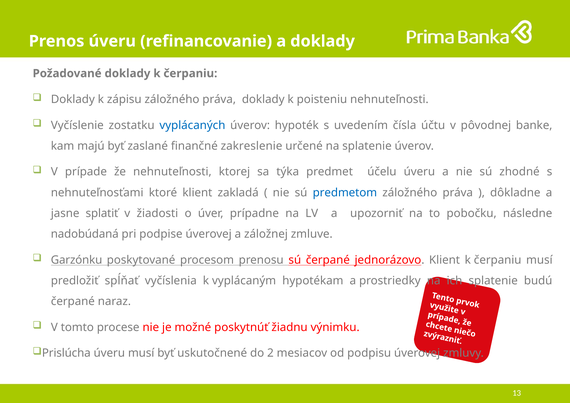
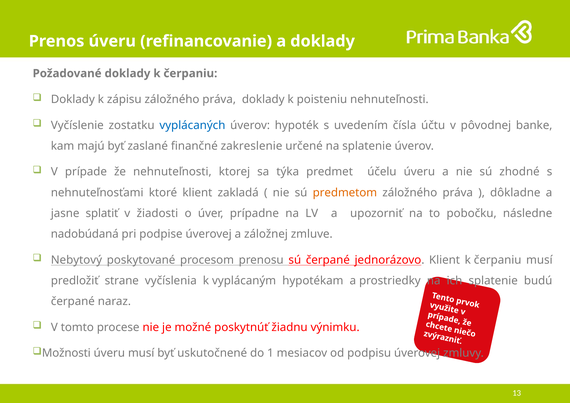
predmetom colour: blue -> orange
Garzónku: Garzónku -> Nebytový
spĺňať: spĺňať -> strane
Prislúcha: Prislúcha -> Možnosti
2: 2 -> 1
